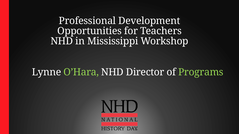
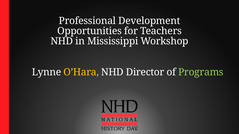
O’Hara colour: light green -> yellow
